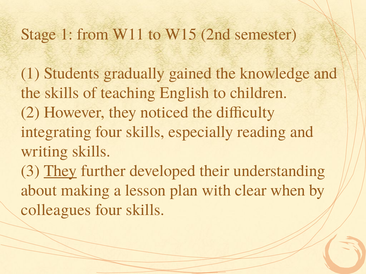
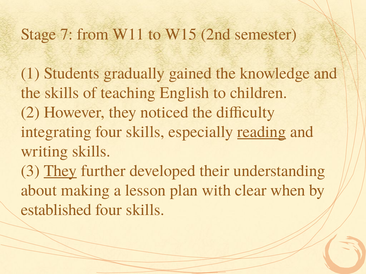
Stage 1: 1 -> 7
reading underline: none -> present
colleagues: colleagues -> established
